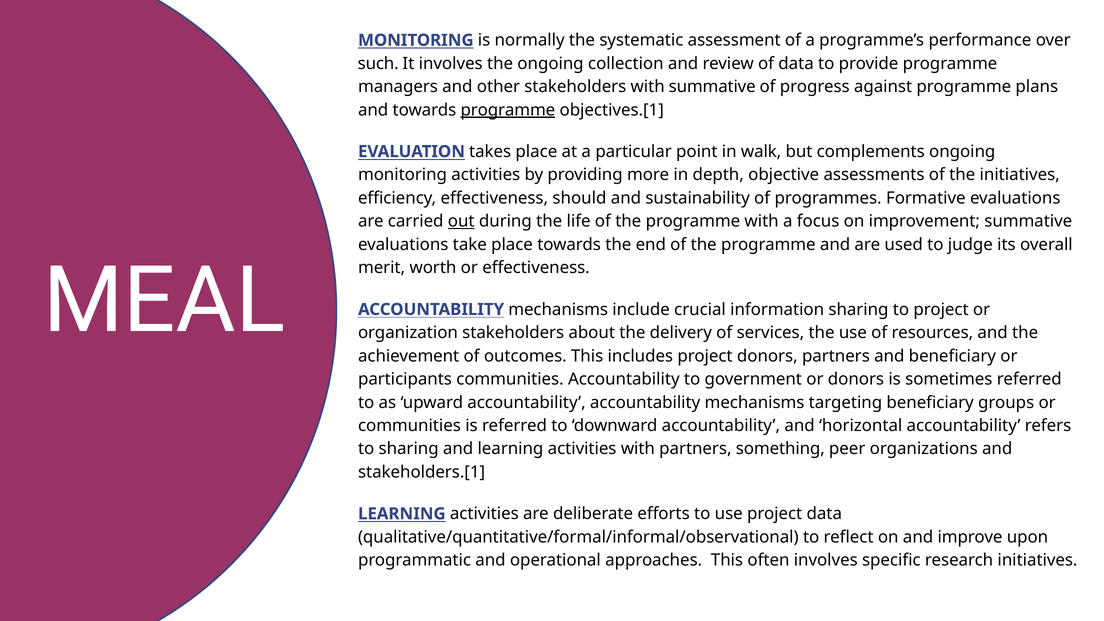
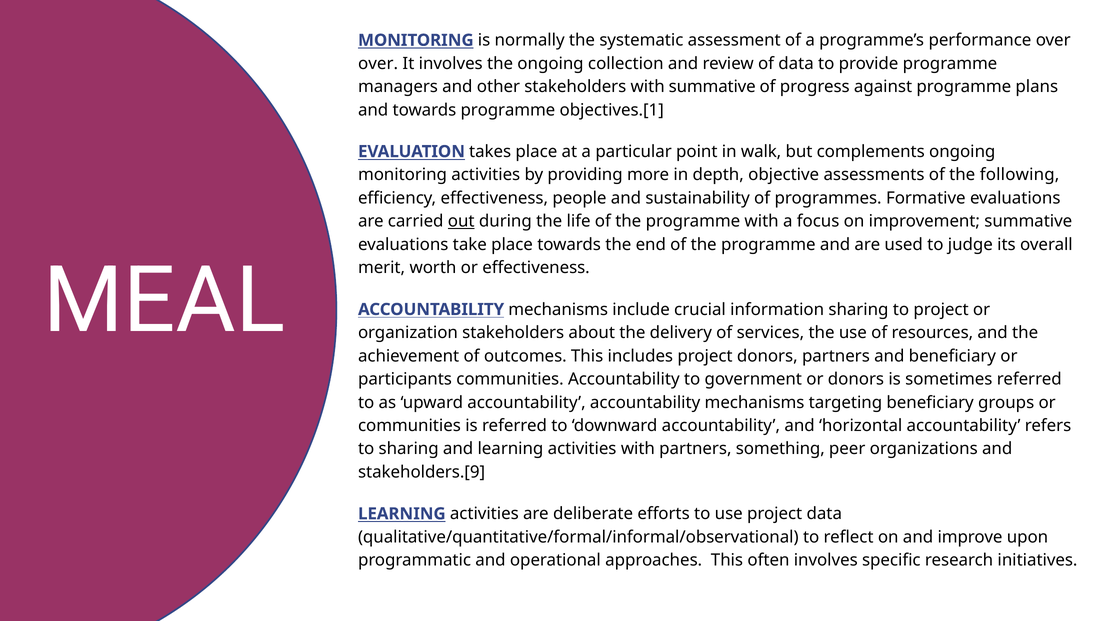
such at (378, 63): such -> over
programme at (508, 110) underline: present -> none
the initiatives: initiatives -> following
should: should -> people
stakeholders.[1: stakeholders.[1 -> stakeholders.[9
